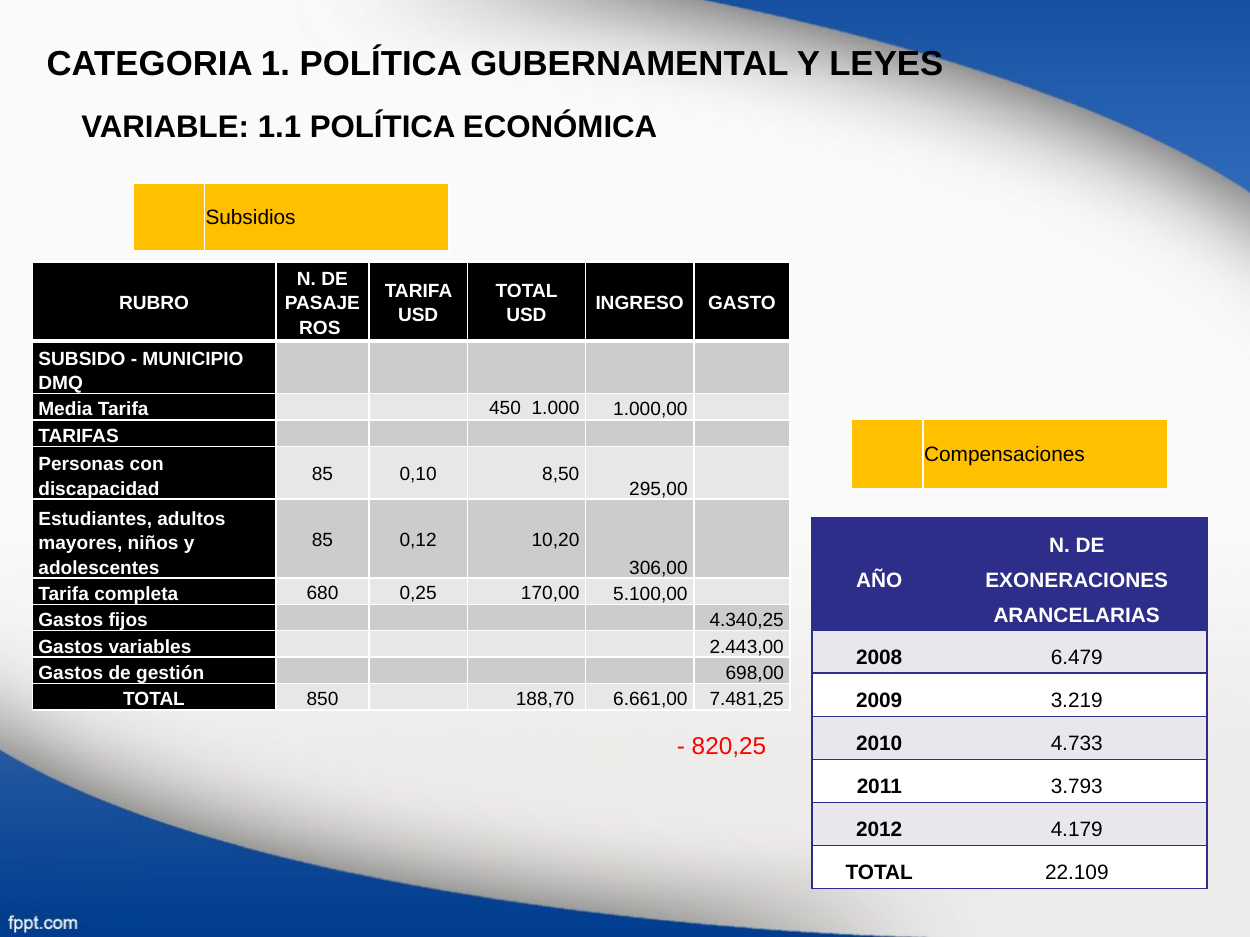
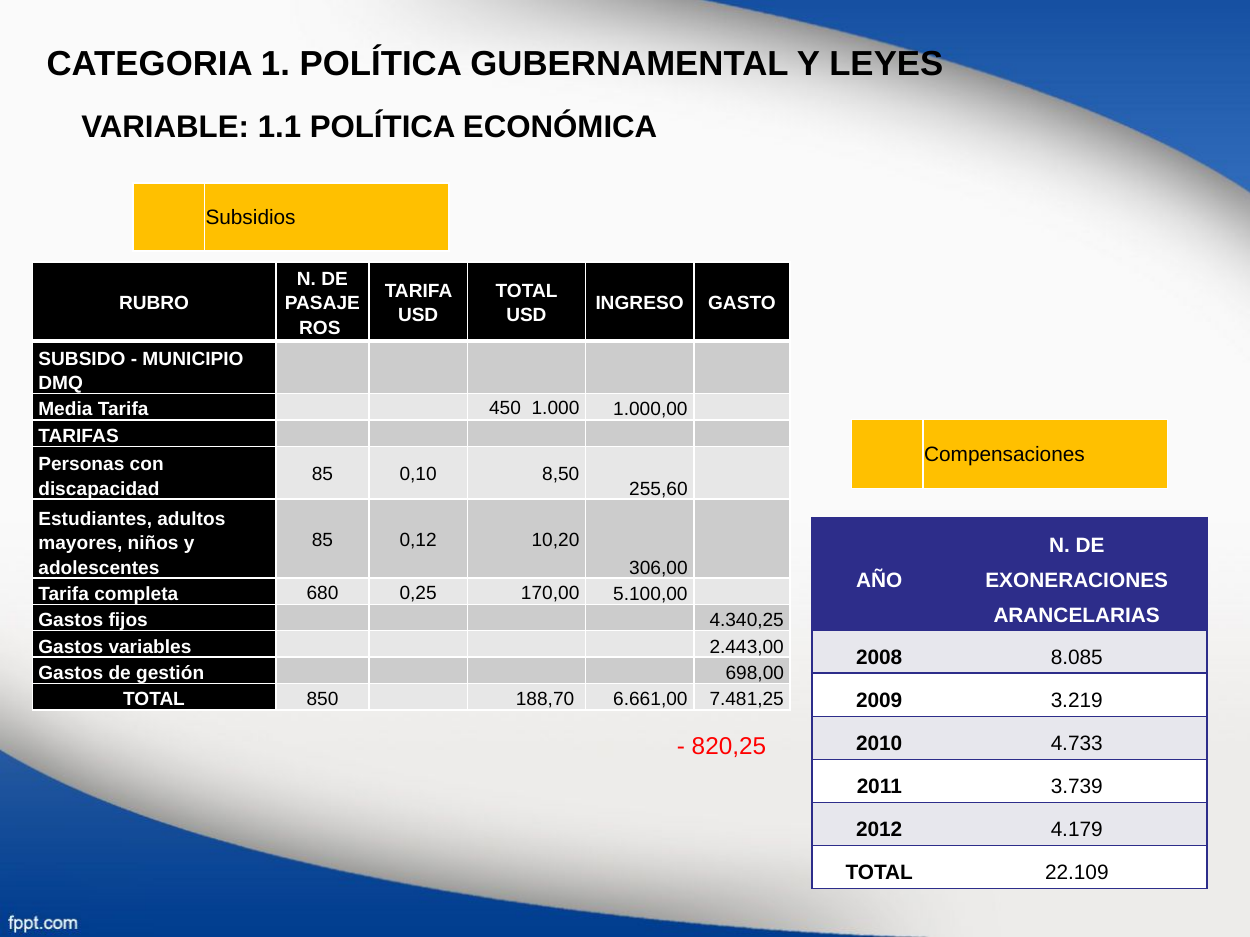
295,00: 295,00 -> 255,60
6.479: 6.479 -> 8.085
3.793: 3.793 -> 3.739
